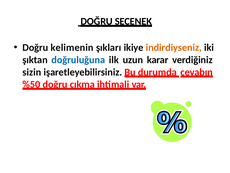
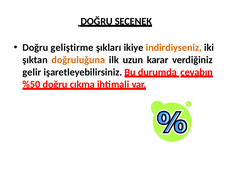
kelimenin: kelimenin -> geliştirme
doğruluğuna colour: blue -> orange
sizin: sizin -> gelir
